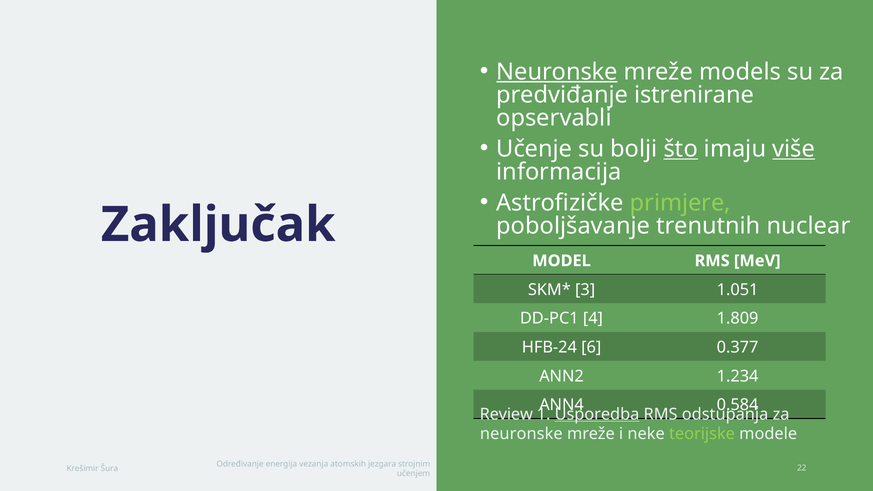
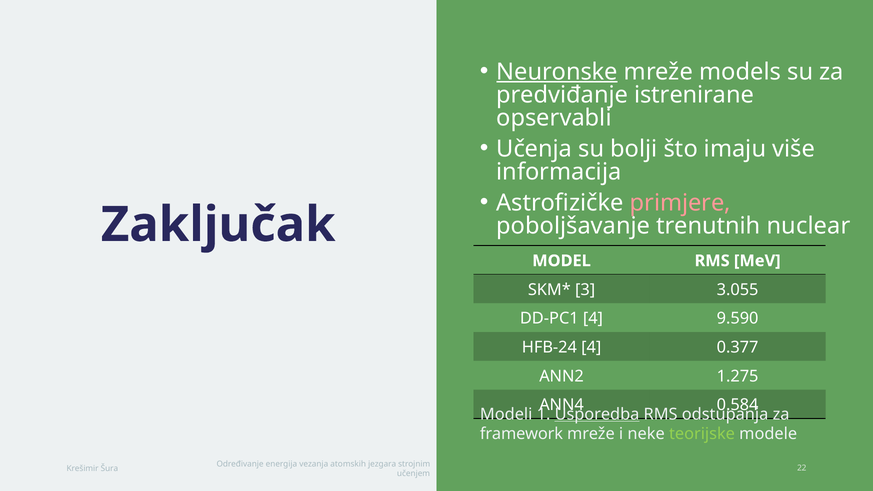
Učenje: Učenje -> Učenja
što underline: present -> none
više underline: present -> none
primjere colour: light green -> pink
1.051: 1.051 -> 3.055
1.809: 1.809 -> 9.590
HFB-24 6: 6 -> 4
1.234: 1.234 -> 1.275
Review: Review -> Modeli
neuronske at (521, 434): neuronske -> framework
